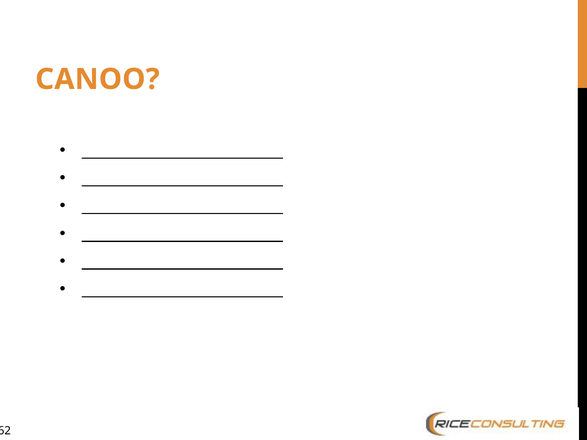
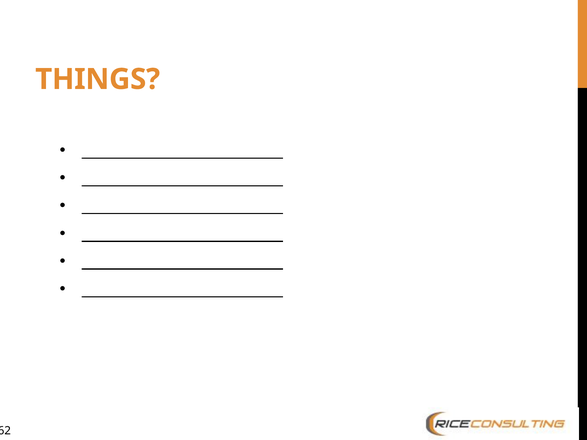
CANOO: CANOO -> THINGS
